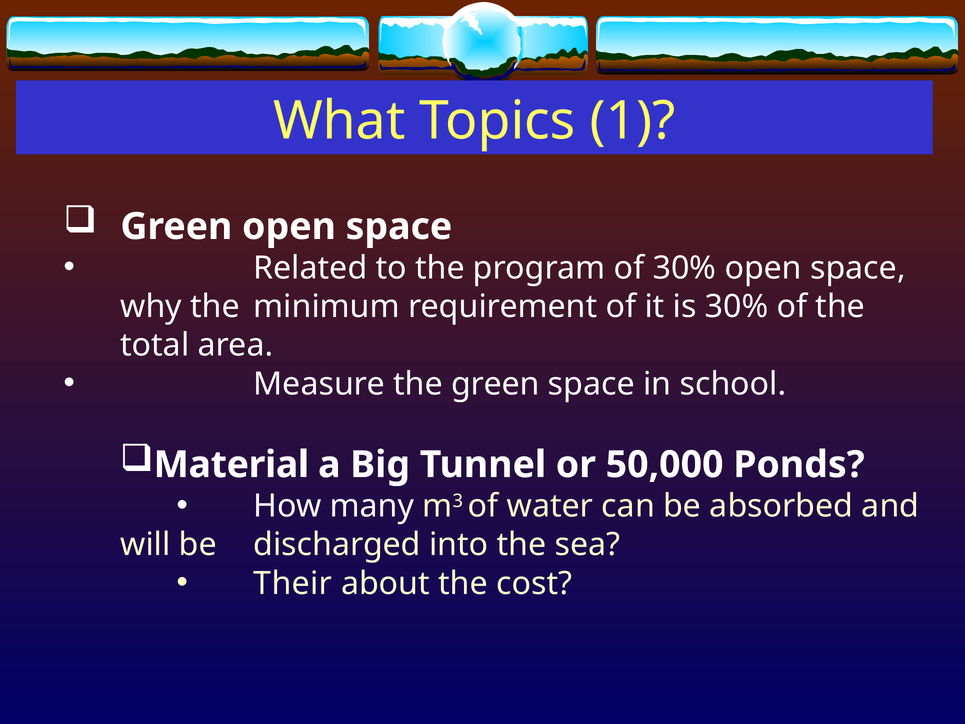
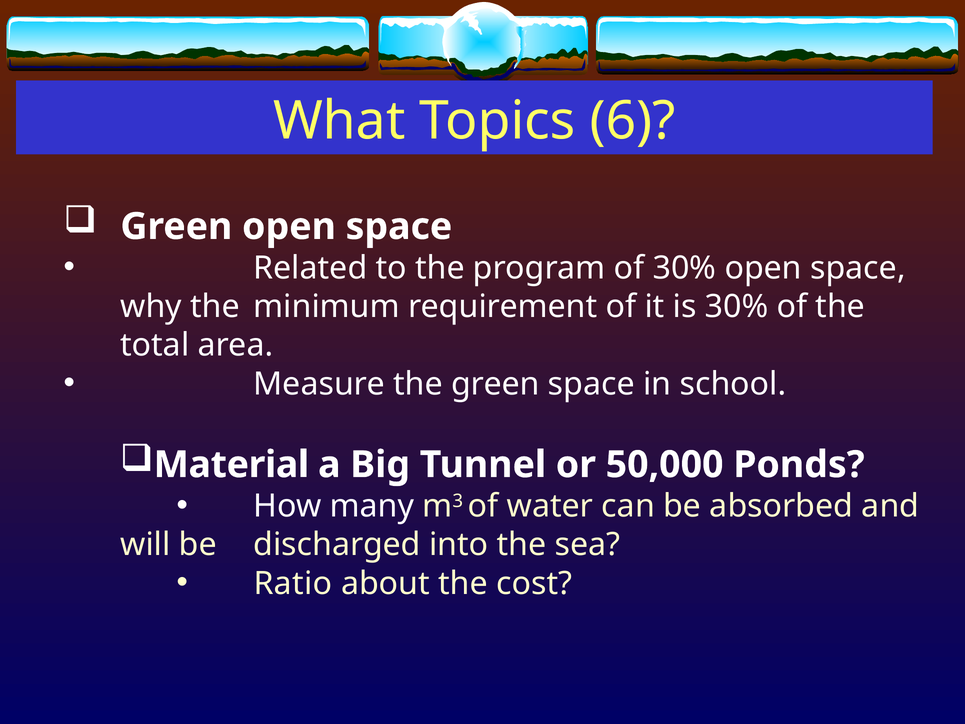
1: 1 -> 6
Their: Their -> Ratio
